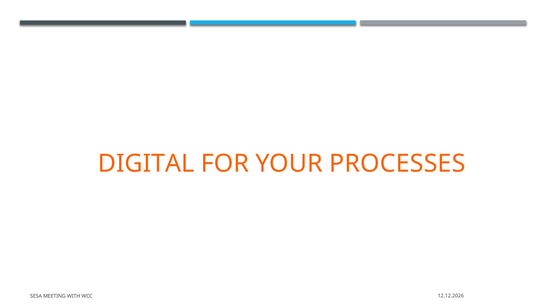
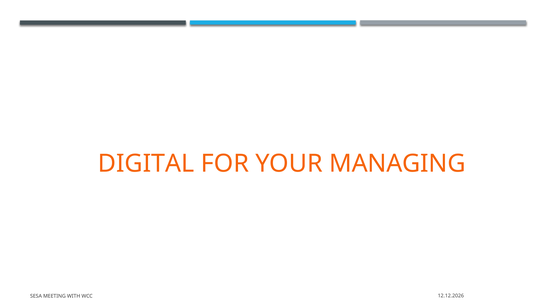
PROCESSES: PROCESSES -> MANAGING
